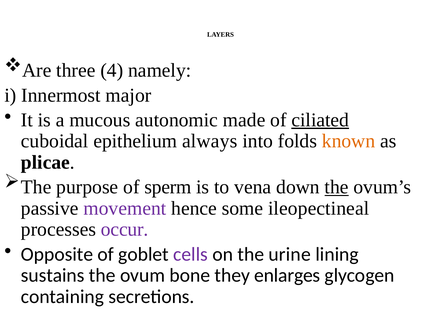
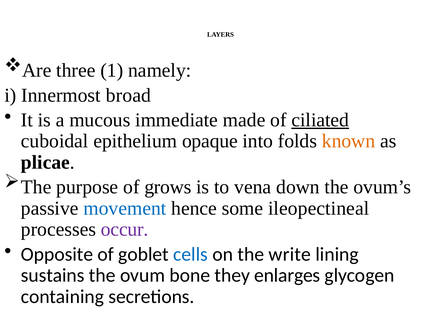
4: 4 -> 1
major: major -> broad
autonomic: autonomic -> immediate
always: always -> opaque
sperm: sperm -> grows
the at (337, 187) underline: present -> none
movement colour: purple -> blue
cells colour: purple -> blue
urine: urine -> write
